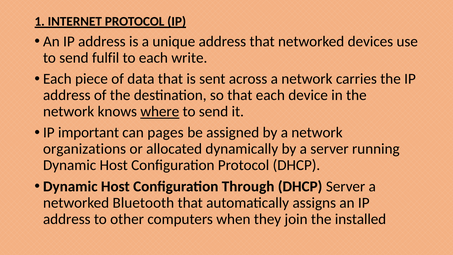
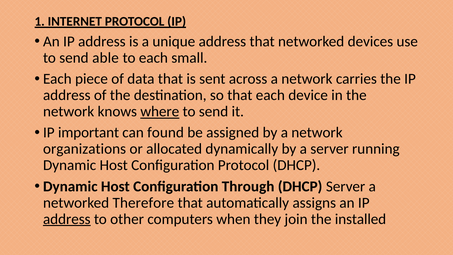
fulfil: fulfil -> able
write: write -> small
pages: pages -> found
Bluetooth: Bluetooth -> Therefore
address at (67, 219) underline: none -> present
